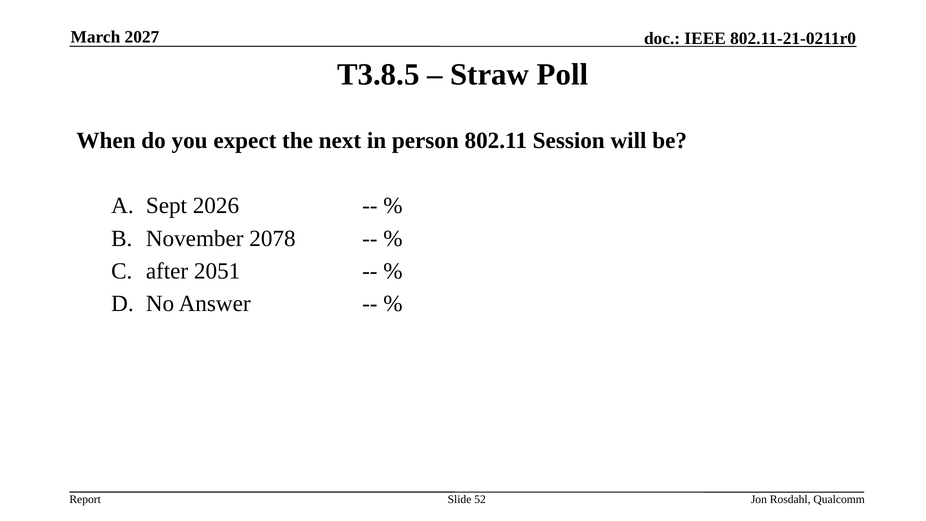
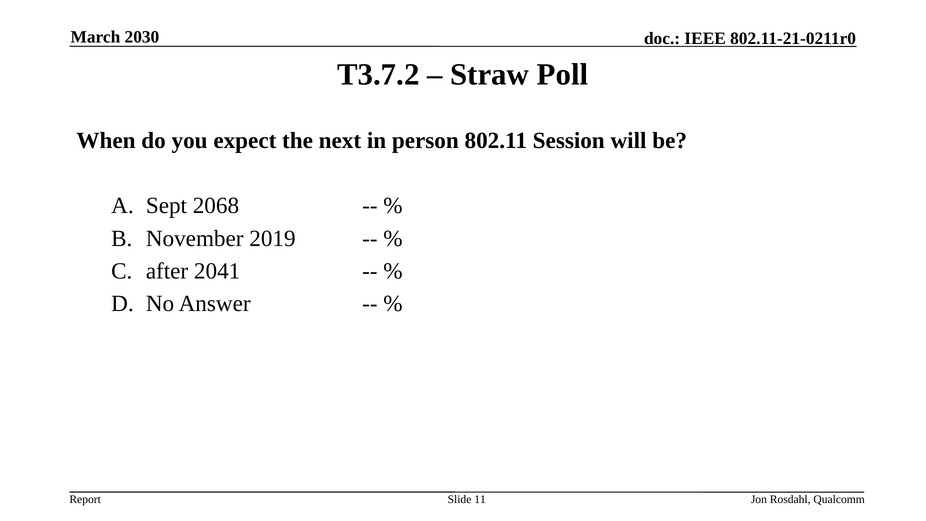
2027: 2027 -> 2030
T3.8.5: T3.8.5 -> T3.7.2
2026: 2026 -> 2068
2078: 2078 -> 2019
2051: 2051 -> 2041
52: 52 -> 11
